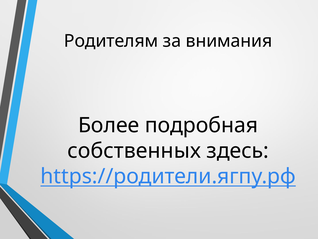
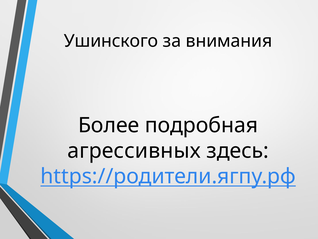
Родителям: Родителям -> Ушинского
собственных: собственных -> агрессивных
